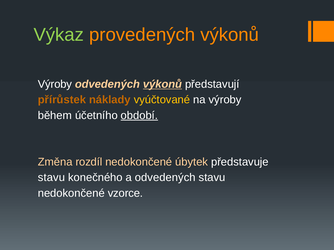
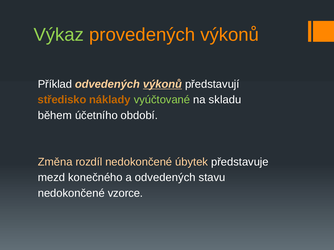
Výroby at (55, 84): Výroby -> Příklad
přírůstek: přírůstek -> středisko
vyúčtované colour: yellow -> light green
na výroby: výroby -> skladu
období underline: present -> none
stavu at (51, 178): stavu -> mezd
